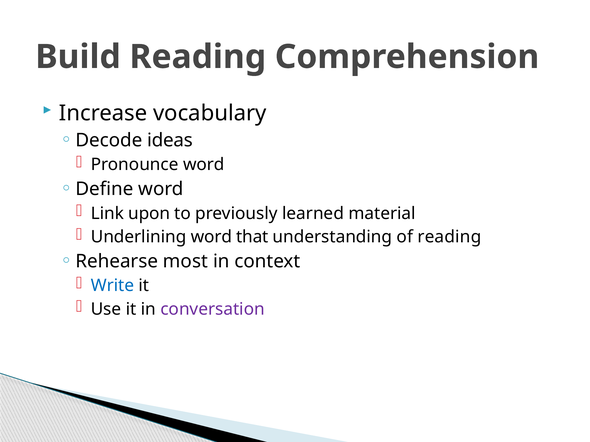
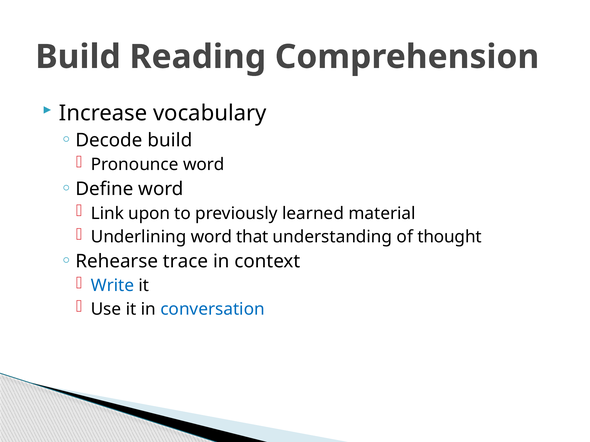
Decode ideas: ideas -> build
of reading: reading -> thought
most: most -> trace
conversation colour: purple -> blue
